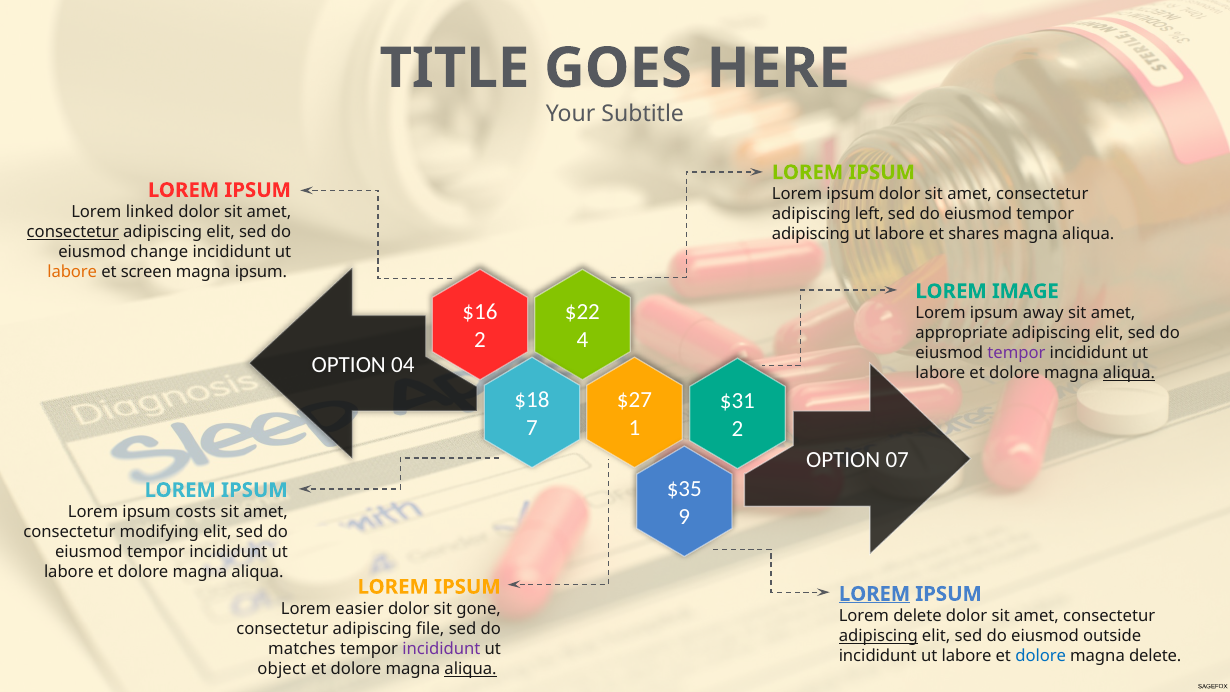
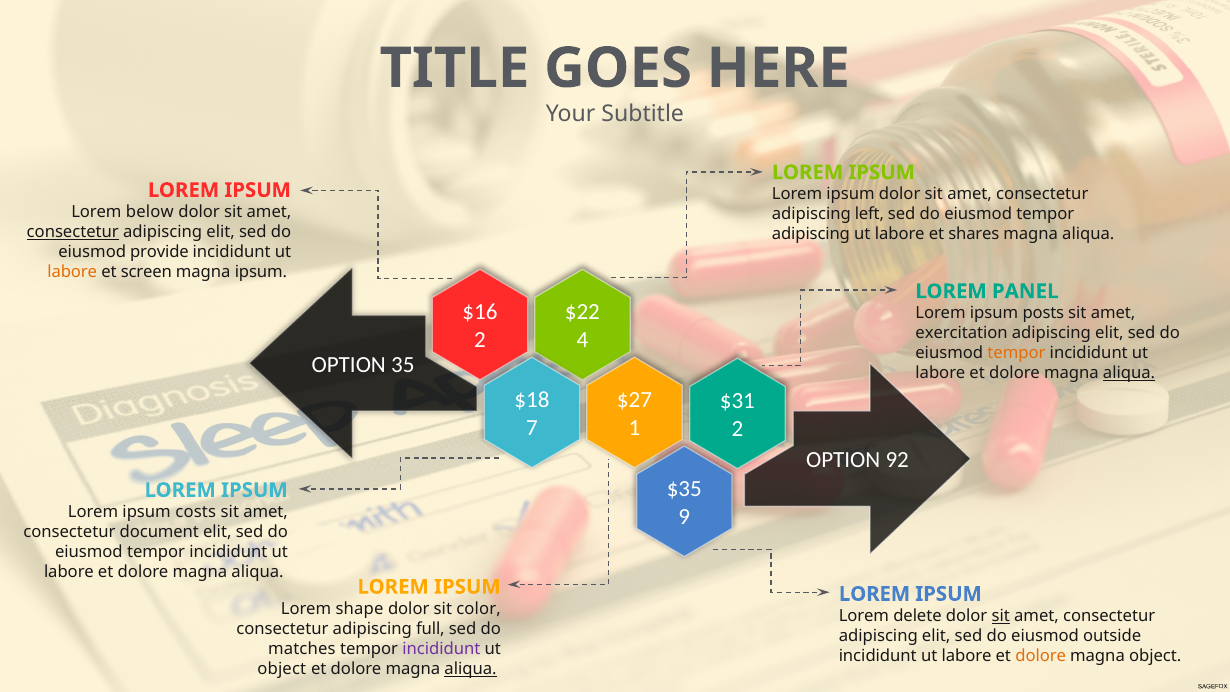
linked: linked -> below
change: change -> provide
IMAGE: IMAGE -> PANEL
away: away -> posts
appropriate: appropriate -> exercitation
tempor at (1016, 353) colour: purple -> orange
04: 04 -> 35
07: 07 -> 92
modifying: modifying -> document
LOREM at (874, 594) underline: present -> none
easier: easier -> shape
gone: gone -> color
sit at (1001, 616) underline: none -> present
file: file -> full
adipiscing at (878, 636) underline: present -> none
dolore at (1041, 656) colour: blue -> orange
magna delete: delete -> object
